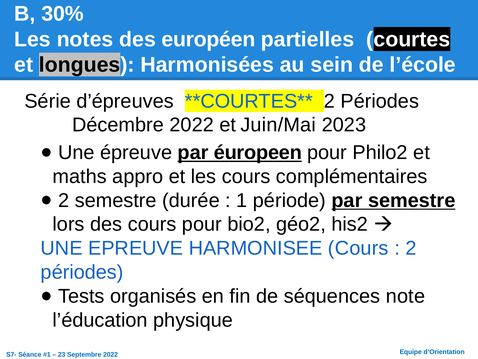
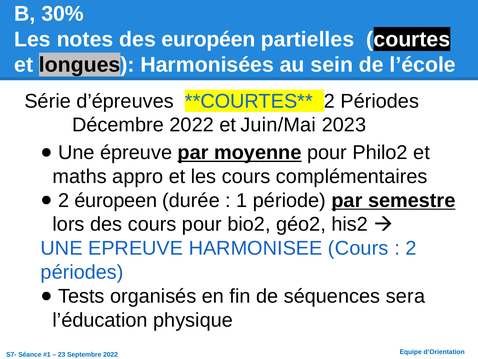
éuropeen: éuropeen -> moyenne
2 semestre: semestre -> éuropeen
note: note -> sera
